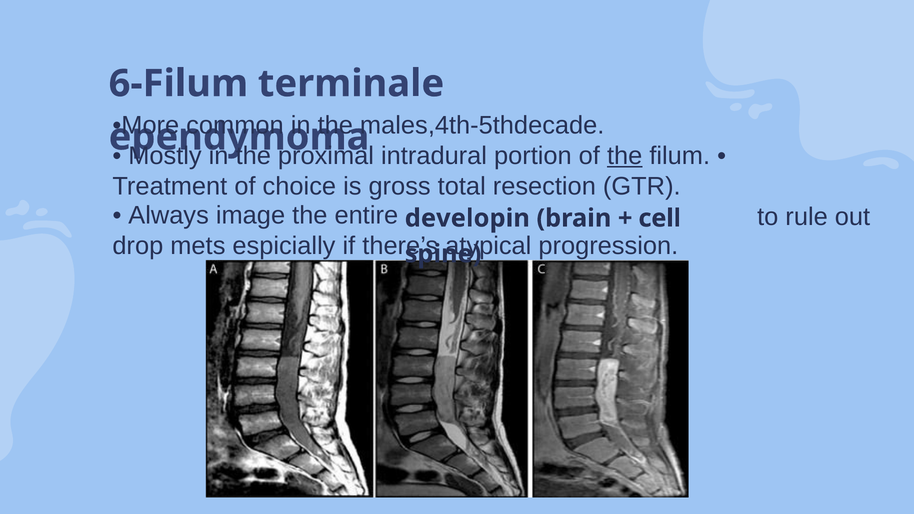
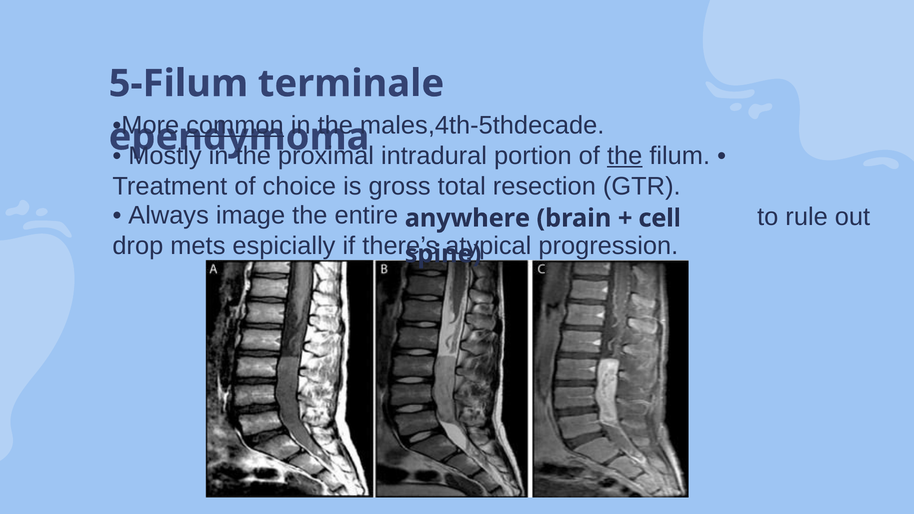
6-Filum: 6-Filum -> 5-Filum
common underline: none -> present
developin: developin -> anywhere
